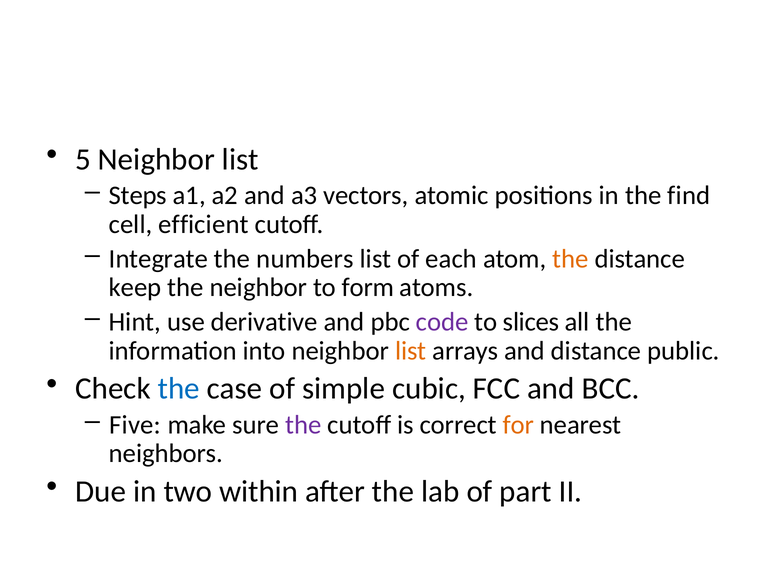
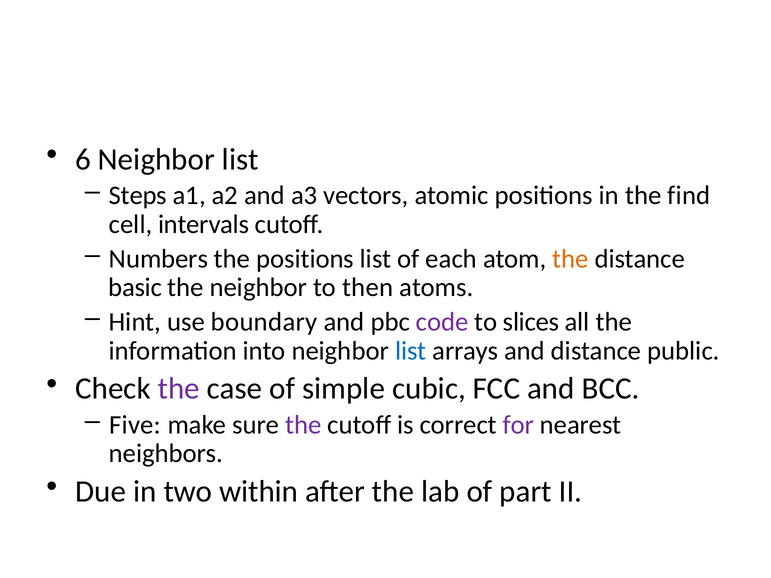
5: 5 -> 6
efficient: efficient -> intervals
Integrate: Integrate -> Numbers
the numbers: numbers -> positions
keep: keep -> basic
form: form -> then
derivative: derivative -> boundary
list at (411, 351) colour: orange -> blue
the at (179, 389) colour: blue -> purple
for colour: orange -> purple
